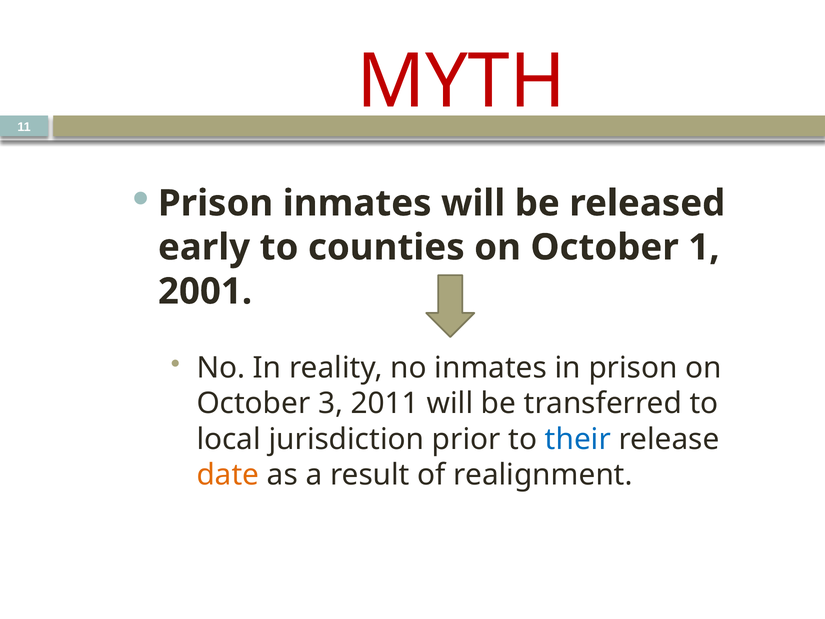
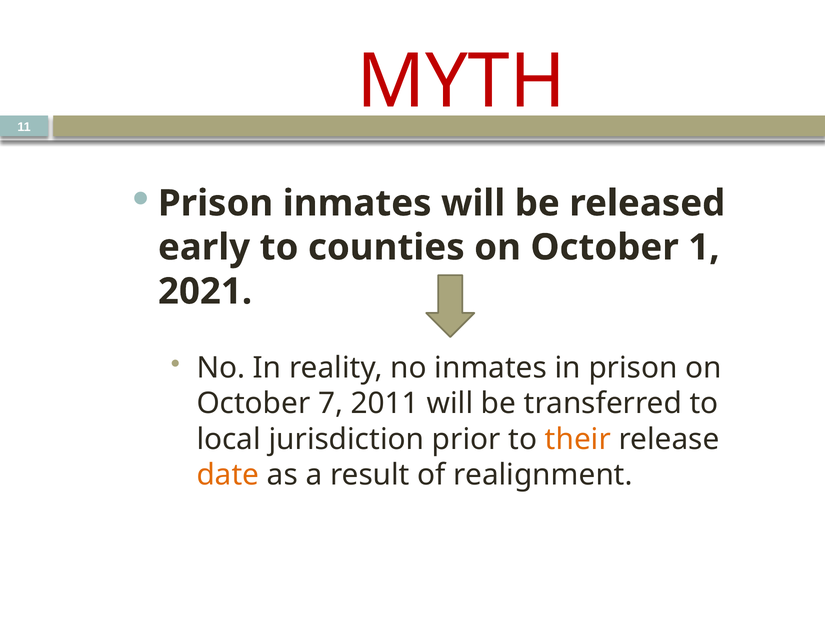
2001: 2001 -> 2021
3: 3 -> 7
their colour: blue -> orange
